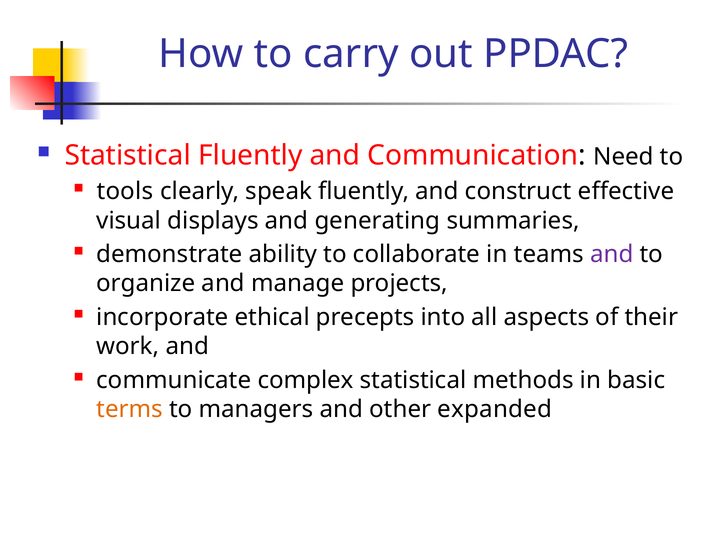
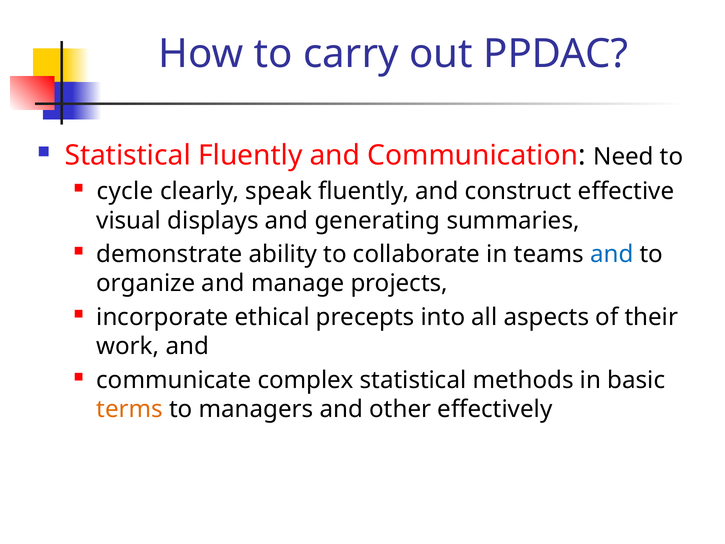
tools: tools -> cycle
and at (612, 254) colour: purple -> blue
expanded: expanded -> effectively
